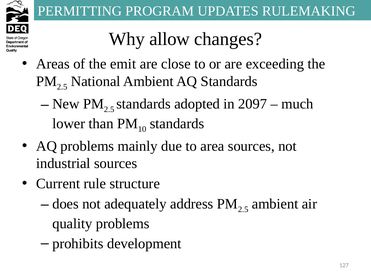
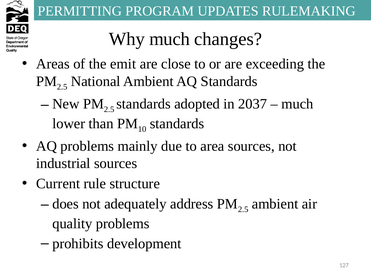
Why allow: allow -> much
2097: 2097 -> 2037
